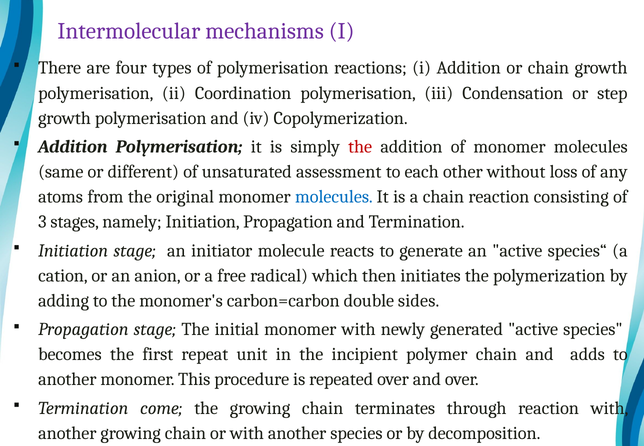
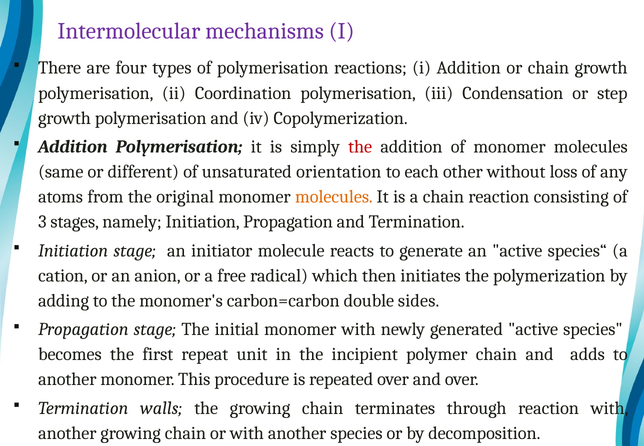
assessment: assessment -> orientation
molecules at (334, 197) colour: blue -> orange
come: come -> walls
